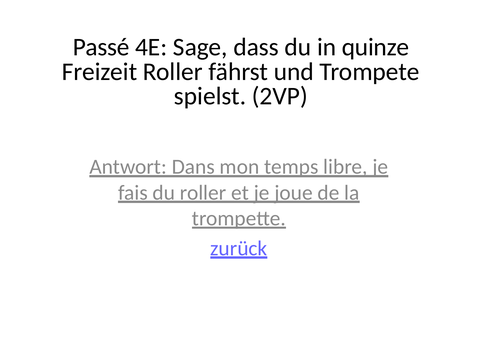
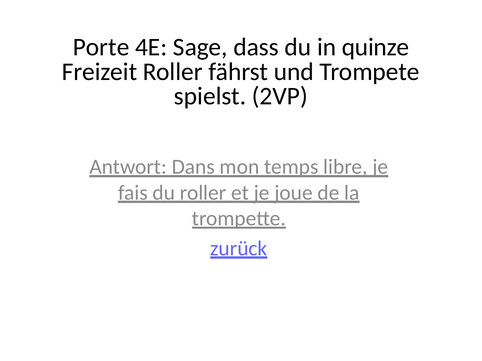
Passé: Passé -> Porte
